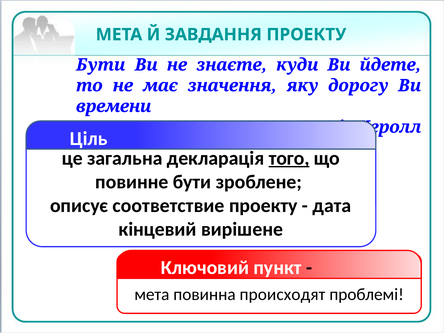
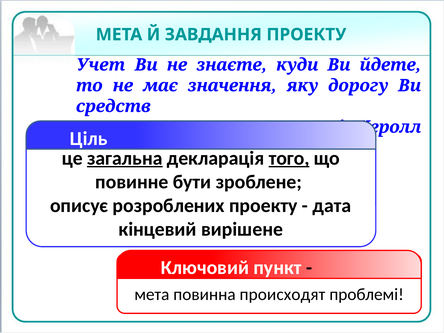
Бути at (101, 65): Бути -> Учет
времени: времени -> средств
загальна underline: none -> present
соответствие: соответствие -> розроблених
